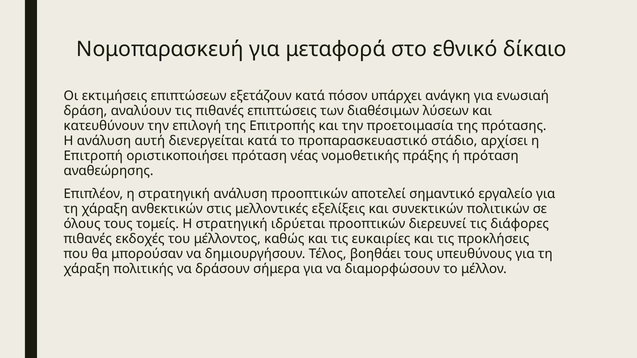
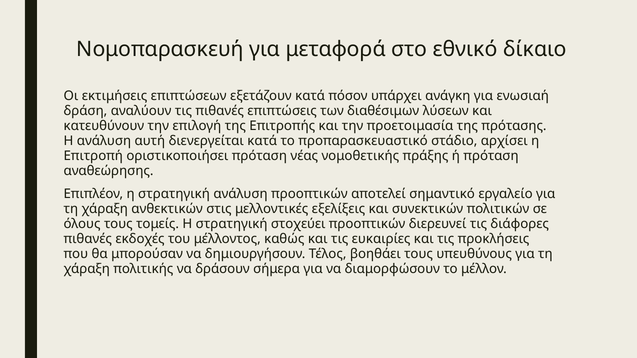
ιδρύεται: ιδρύεται -> στοχεύει
